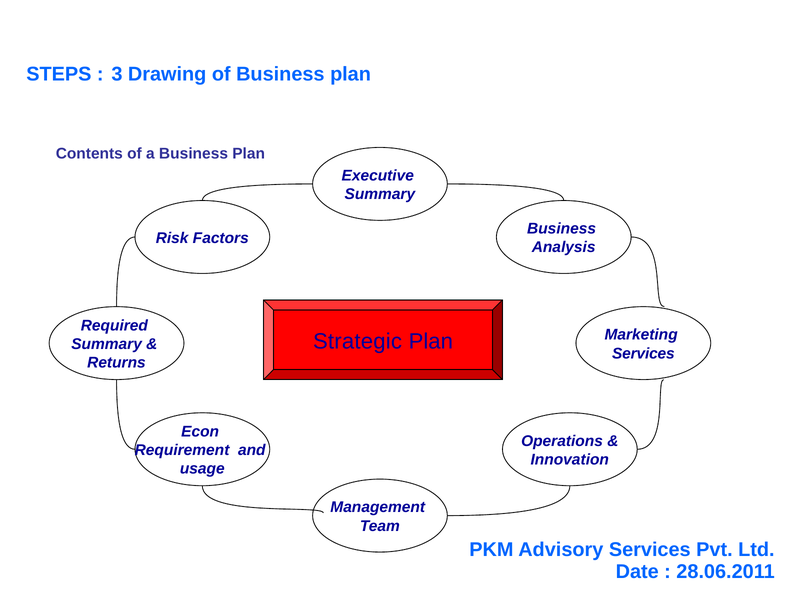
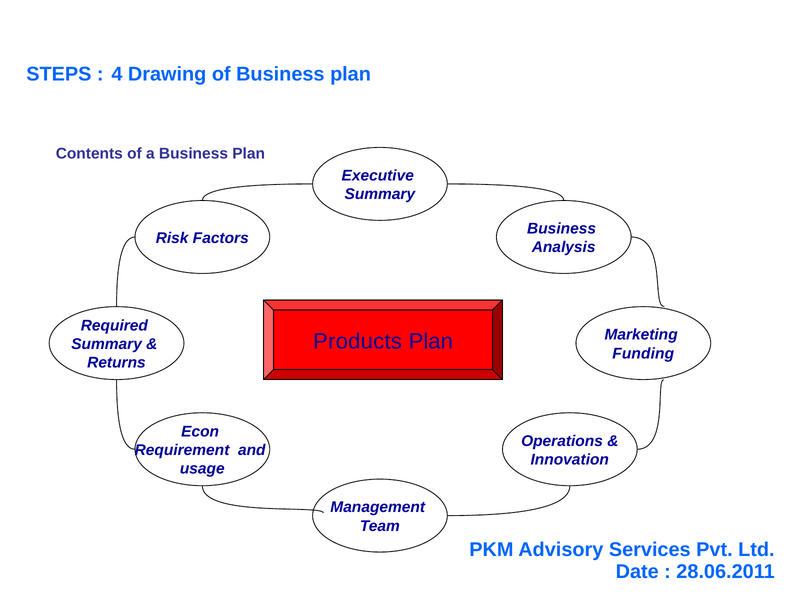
3: 3 -> 4
Strategic: Strategic -> Products
Services at (643, 353): Services -> Funding
